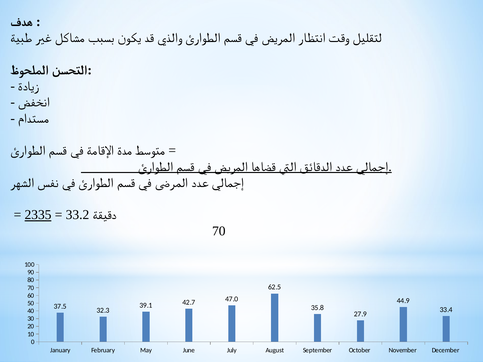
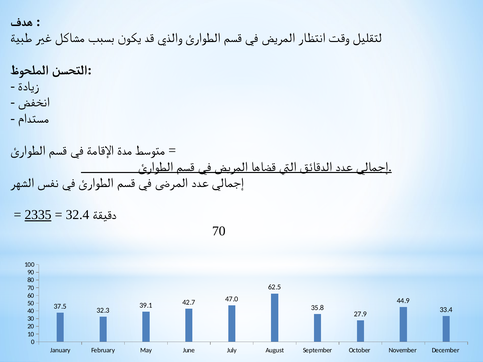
33.2: 33.2 -> 32.4
